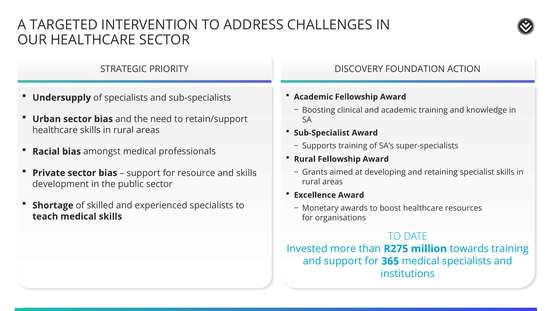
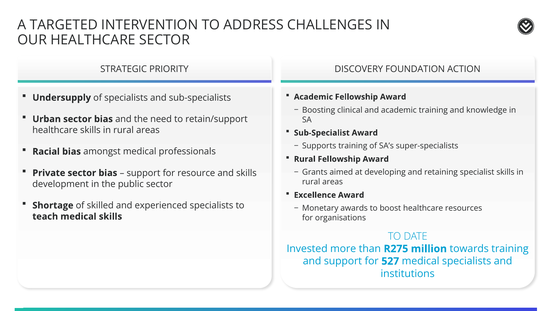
365: 365 -> 527
